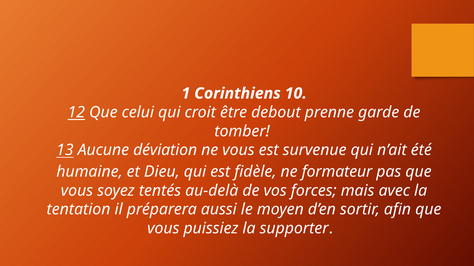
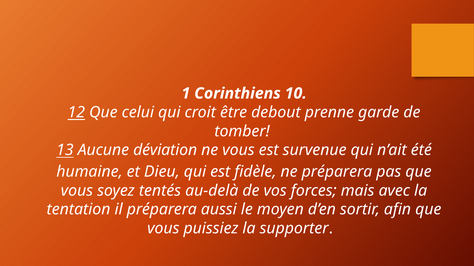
ne formateur: formateur -> préparera
